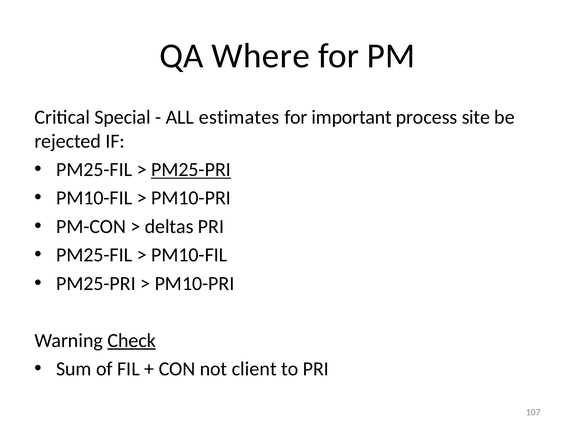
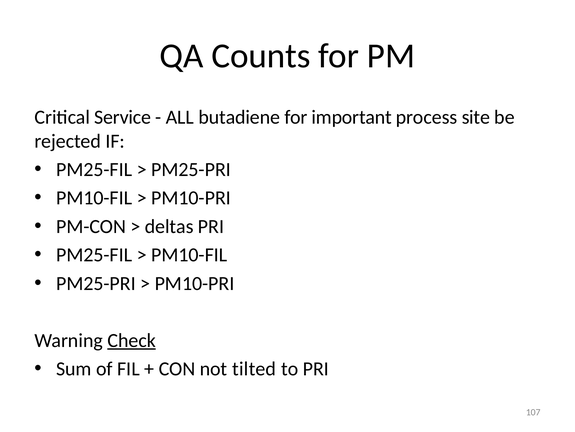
Where: Where -> Counts
Special: Special -> Service
estimates: estimates -> butadiene
PM25-PRI at (191, 169) underline: present -> none
client: client -> tilted
